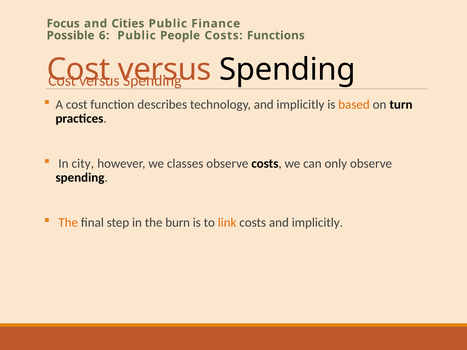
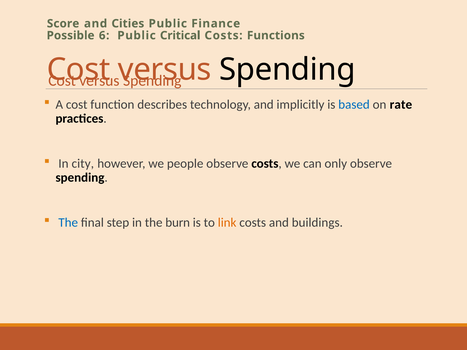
Focus: Focus -> Score
People: People -> Critical
based colour: orange -> blue
turn: turn -> rate
classes: classes -> people
The at (68, 223) colour: orange -> blue
costs and implicitly: implicitly -> buildings
